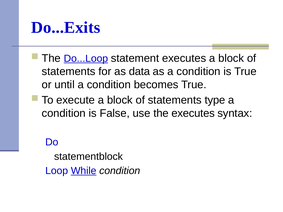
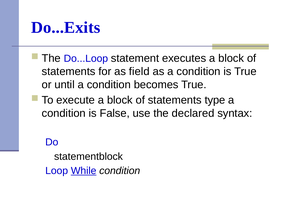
Do...Loop underline: present -> none
data: data -> field
the executes: executes -> declared
